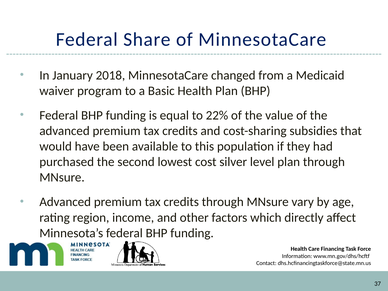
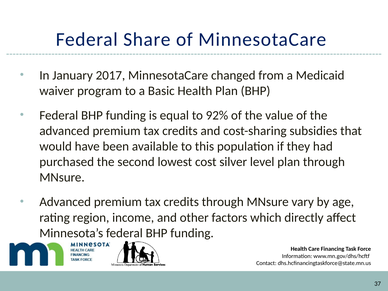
2018: 2018 -> 2017
22%: 22% -> 92%
